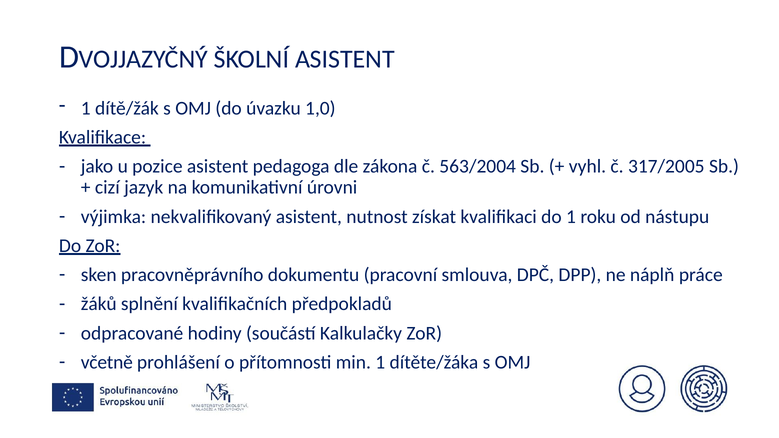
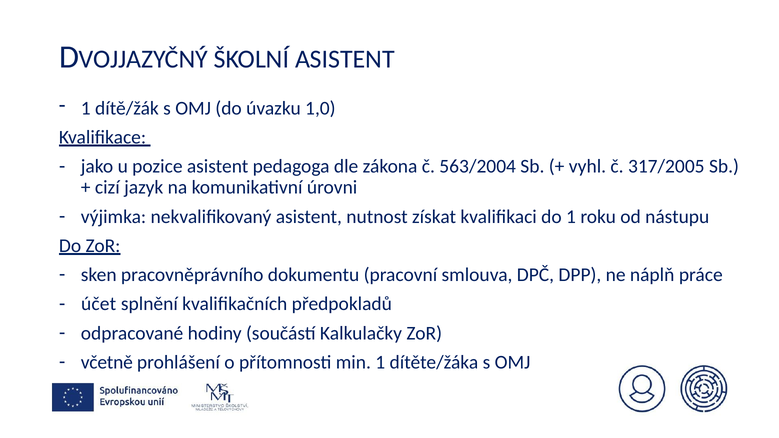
žáků: žáků -> účet
